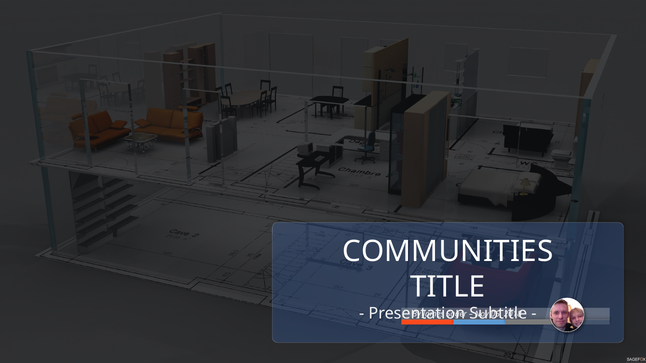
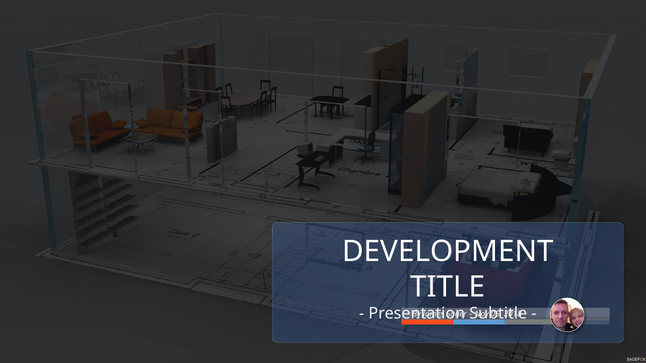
COMMUNITIES: COMMUNITIES -> DEVELOPMENT
